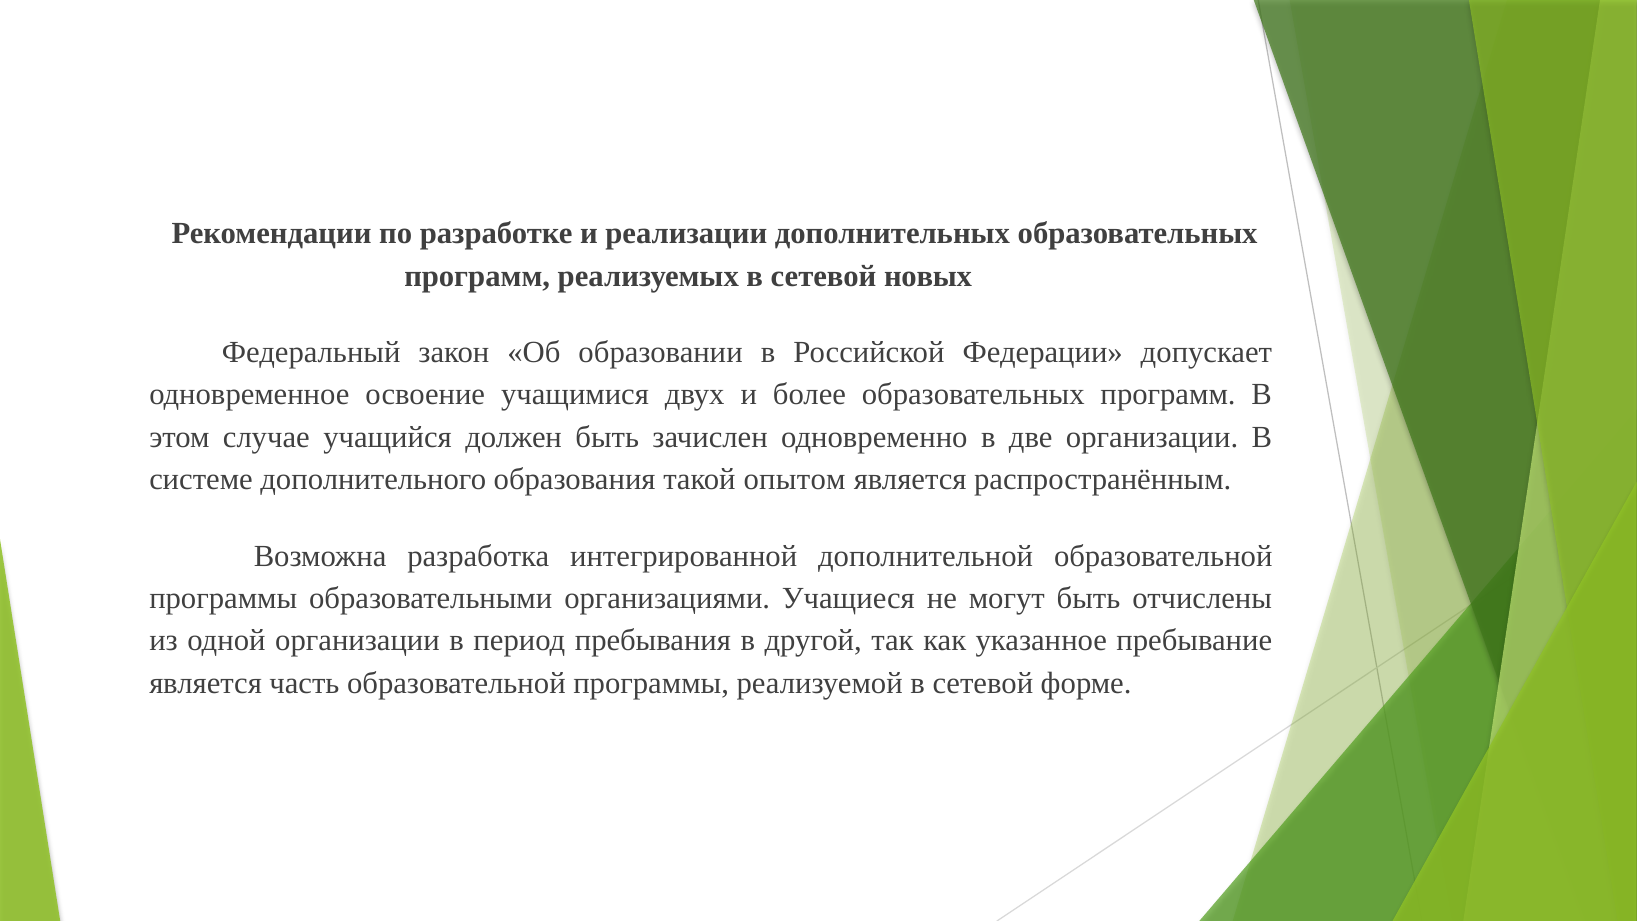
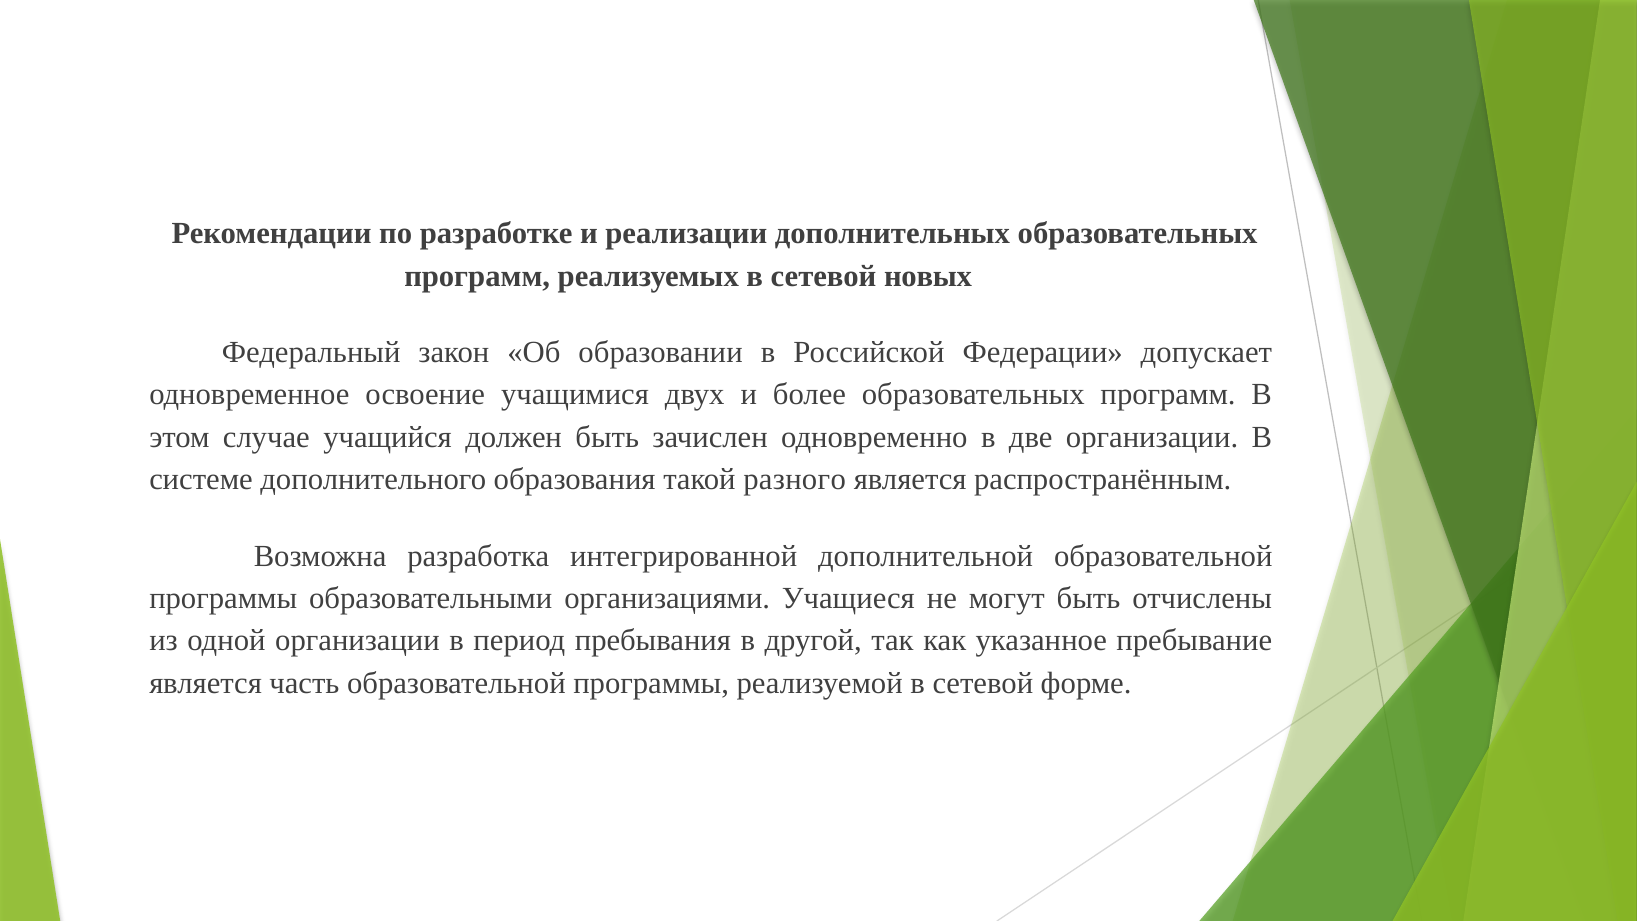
опытом: опытом -> разного
